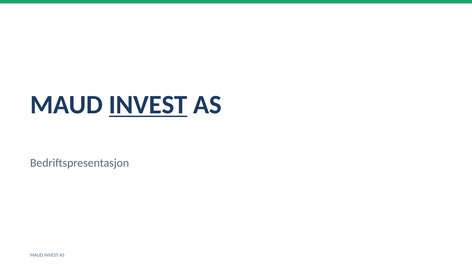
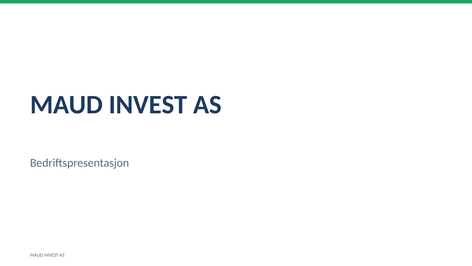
INVEST at (148, 105) underline: present -> none
